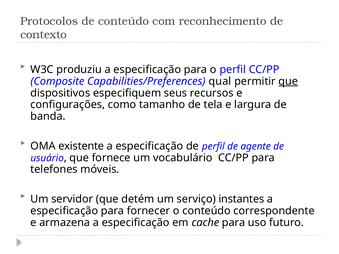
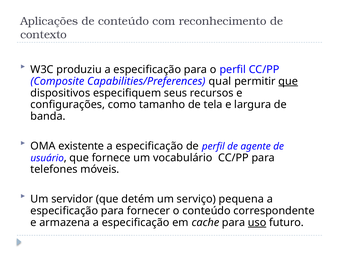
Protocolos: Protocolos -> Aplicações
instantes: instantes -> pequena
uso underline: none -> present
